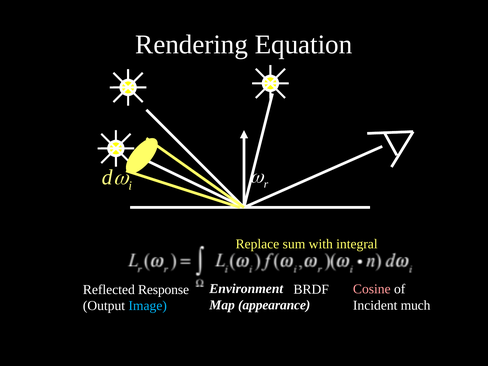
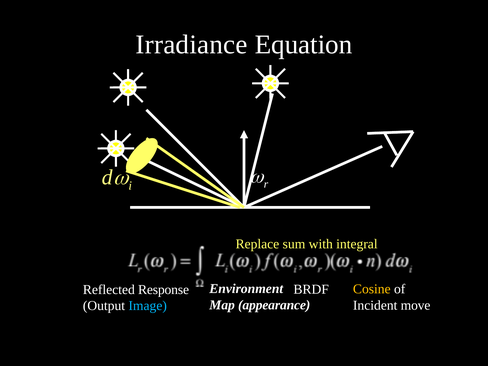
Rendering: Rendering -> Irradiance
Cosine colour: pink -> yellow
much: much -> move
